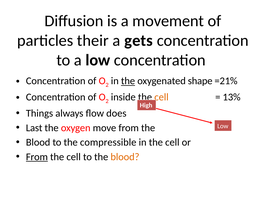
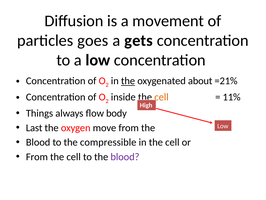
their: their -> goes
shape: shape -> about
13%: 13% -> 11%
does: does -> body
From at (37, 156) underline: present -> none
blood at (125, 156) colour: orange -> purple
